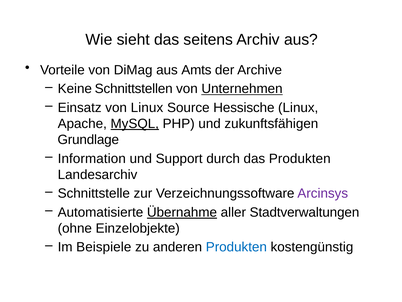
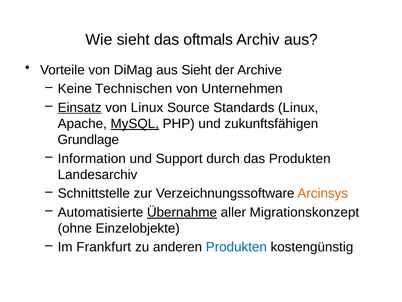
seitens: seitens -> oftmals
aus Amts: Amts -> Sieht
Schnittstellen: Schnittstellen -> Technischen
Unternehmen underline: present -> none
Einsatz underline: none -> present
Hessische: Hessische -> Standards
Arcinsys colour: purple -> orange
Stadtverwaltungen: Stadtverwaltungen -> Migrationskonzept
Beispiele: Beispiele -> Frankfurt
